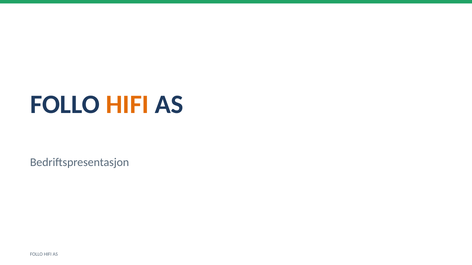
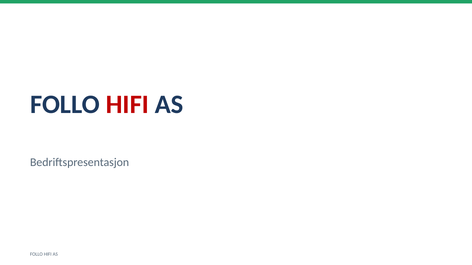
HIFI at (127, 105) colour: orange -> red
